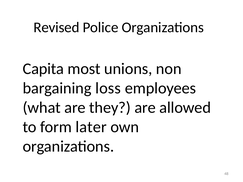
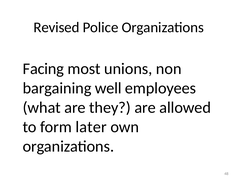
Capita: Capita -> Facing
loss: loss -> well
